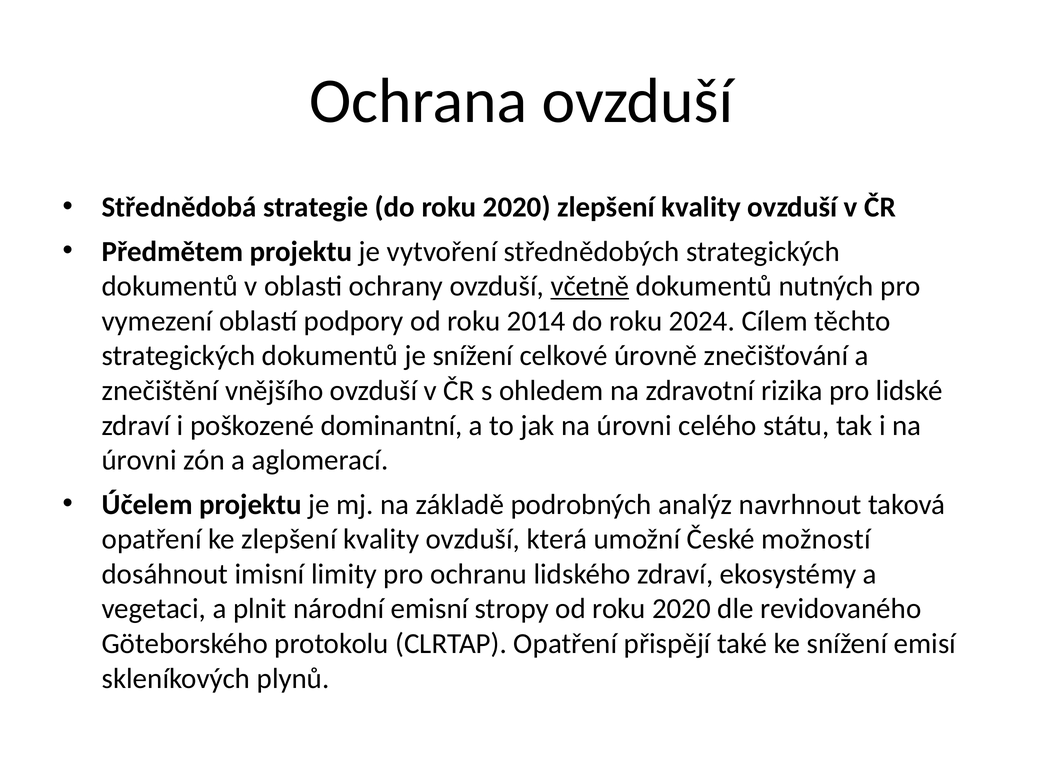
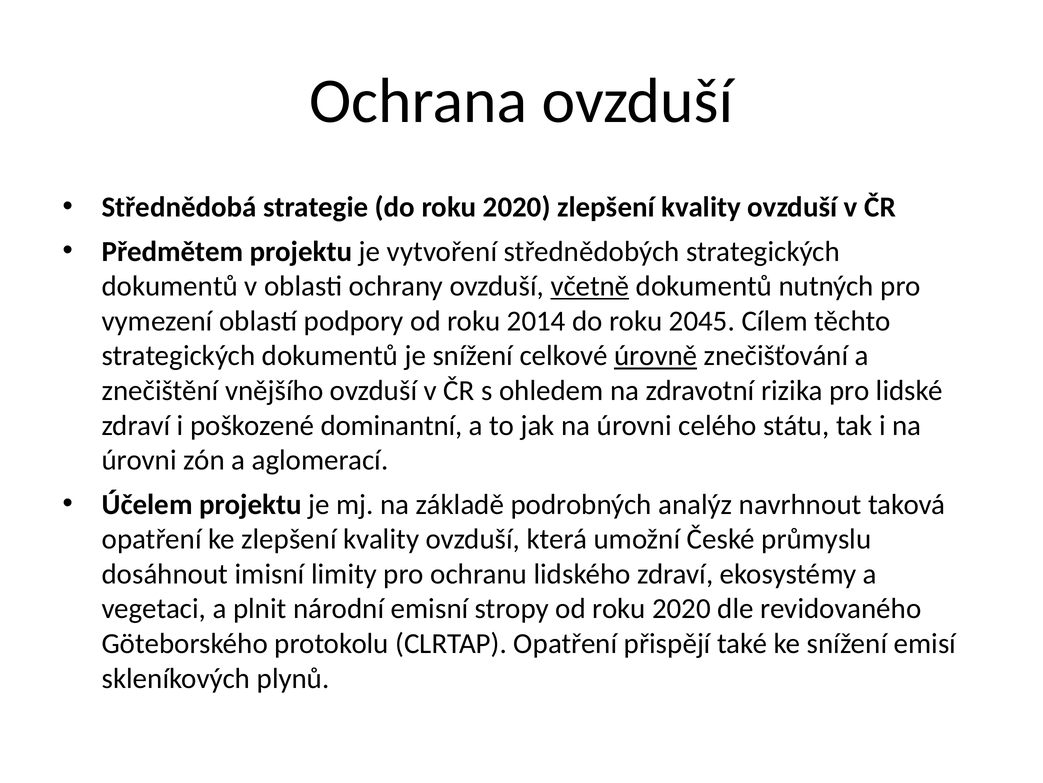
2024: 2024 -> 2045
úrovně underline: none -> present
možností: možností -> průmyslu
